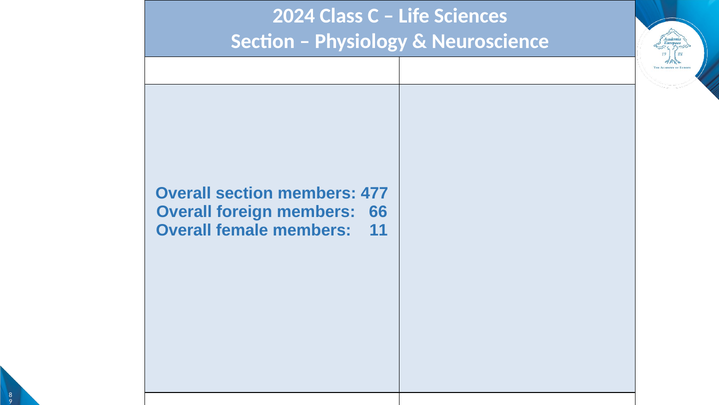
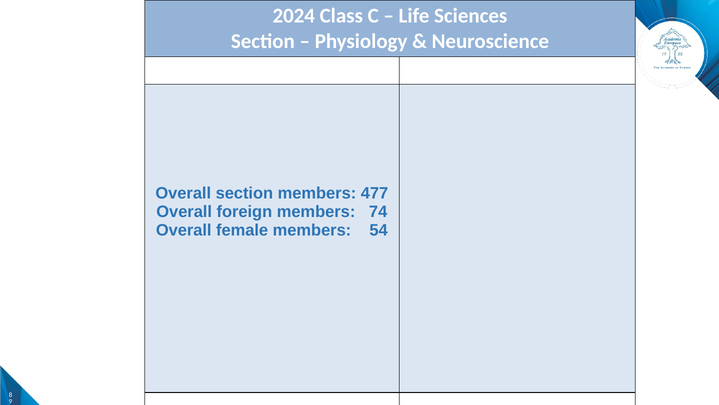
66: 66 -> 74
11: 11 -> 54
